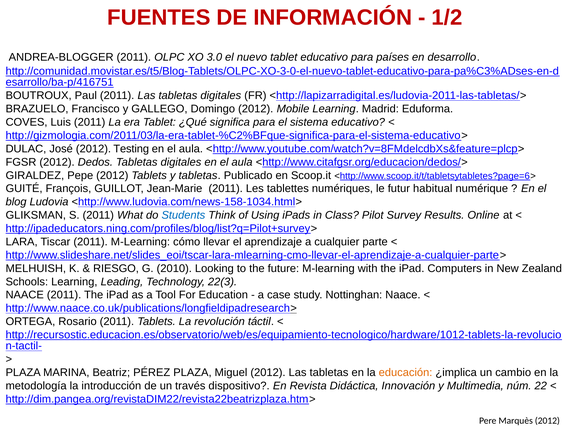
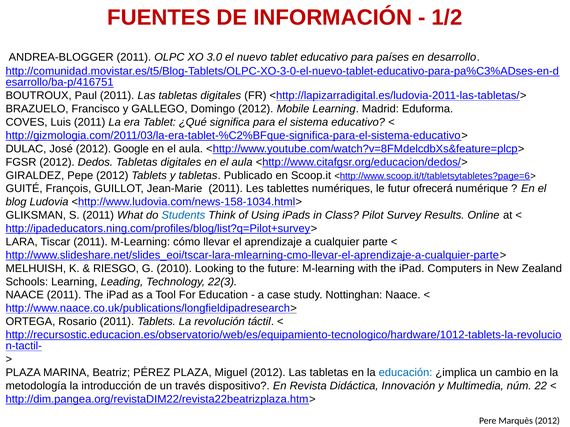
Testing: Testing -> Google
habitual: habitual -> ofrecerá
educación colour: orange -> blue
